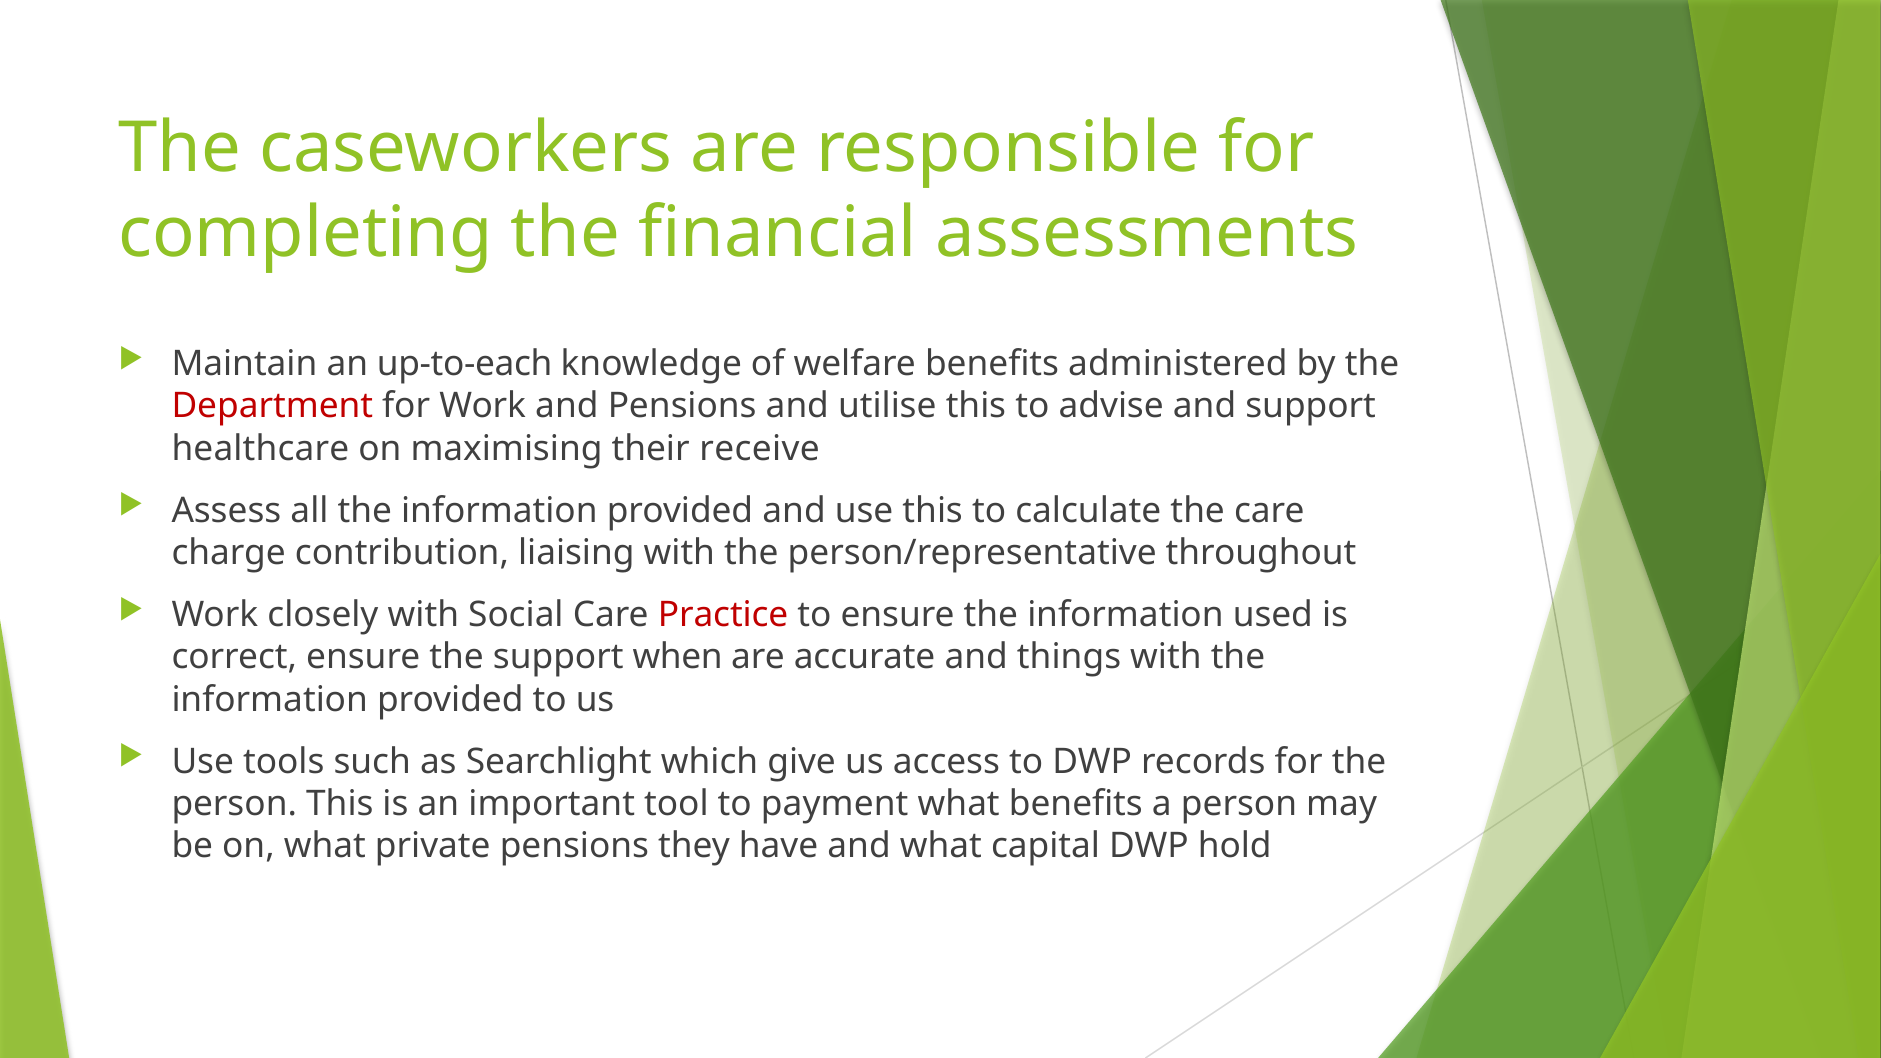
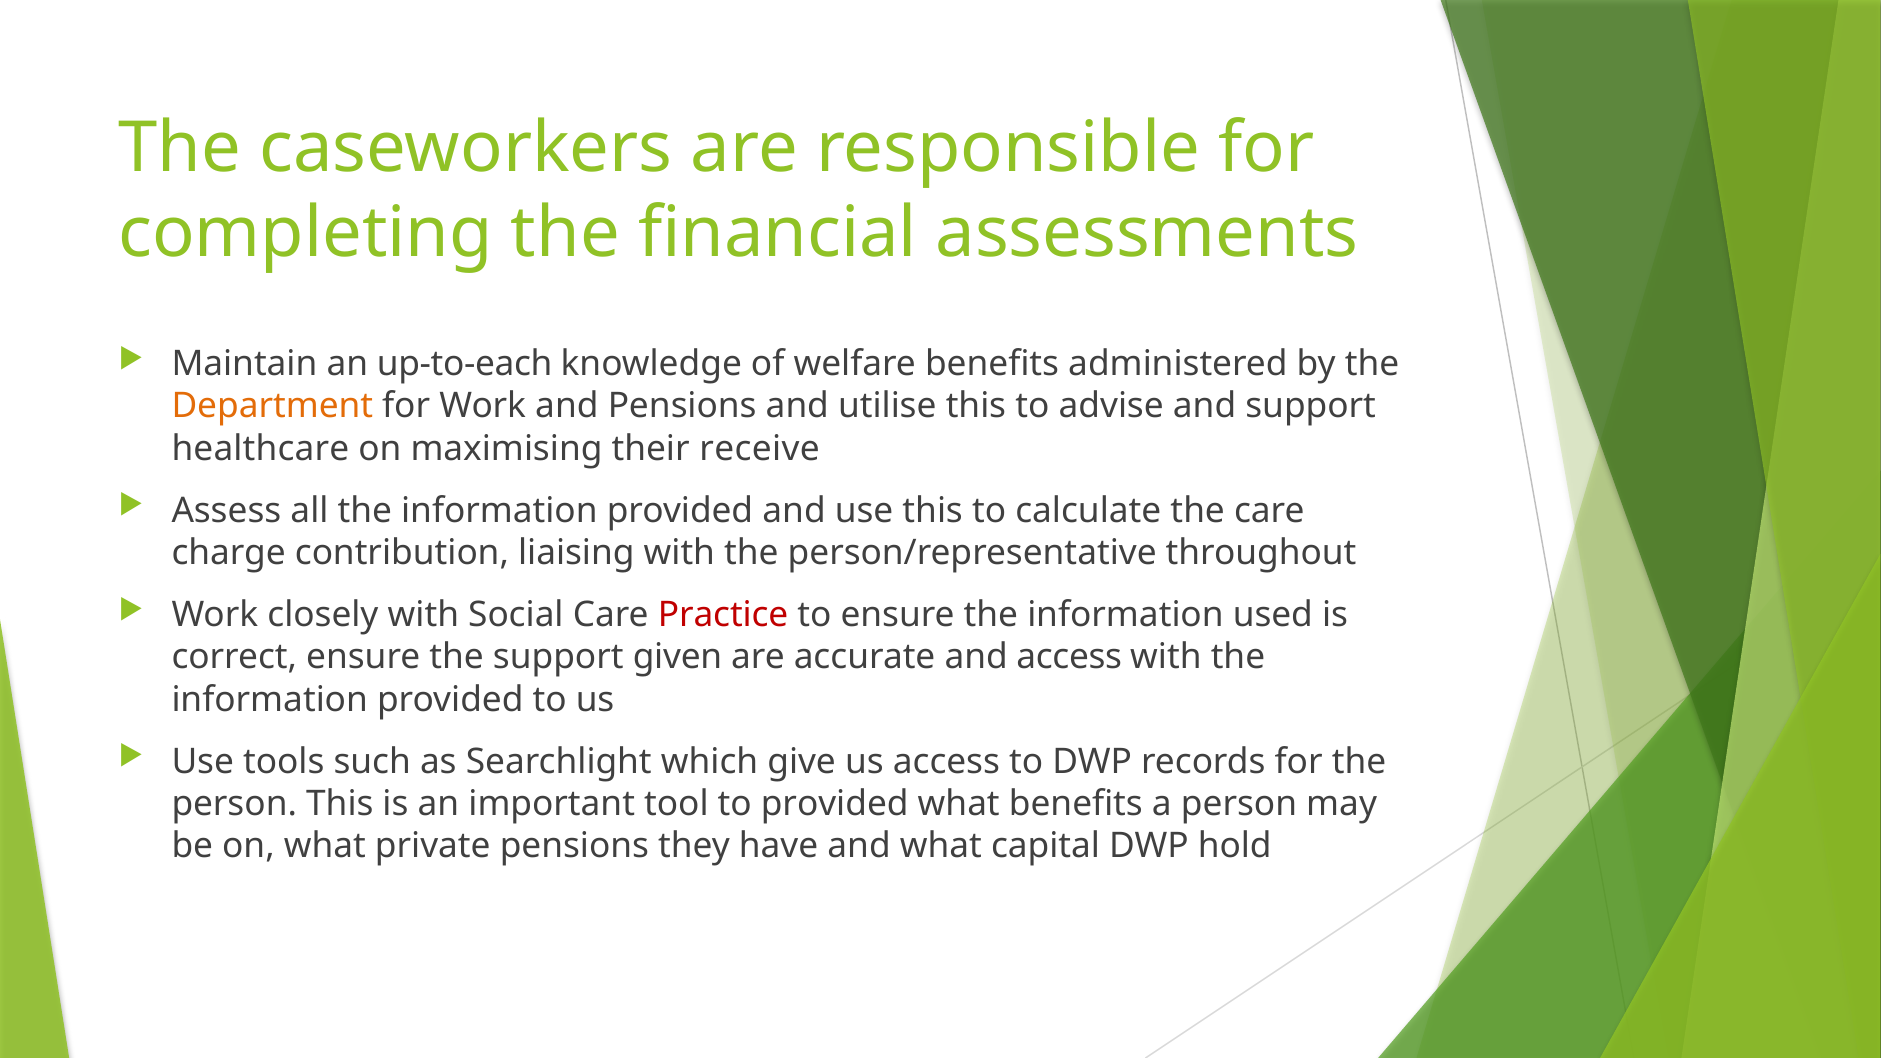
Department colour: red -> orange
when: when -> given
and things: things -> access
to payment: payment -> provided
